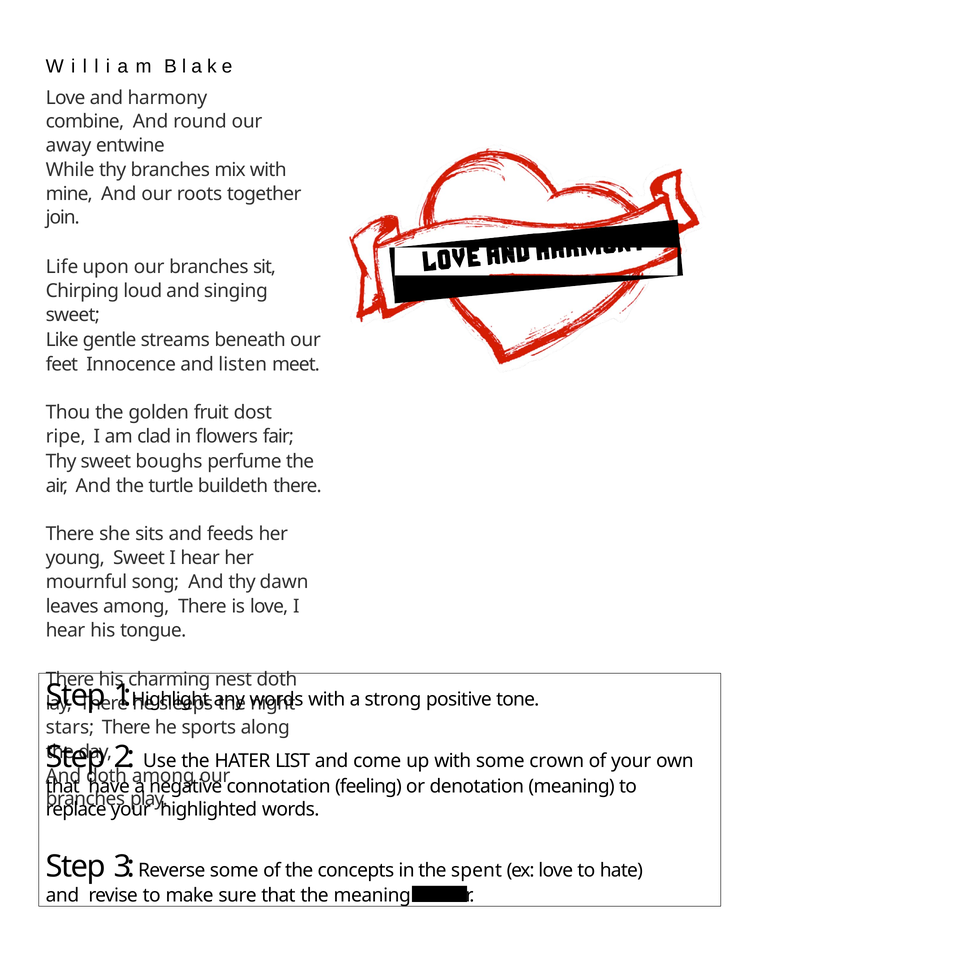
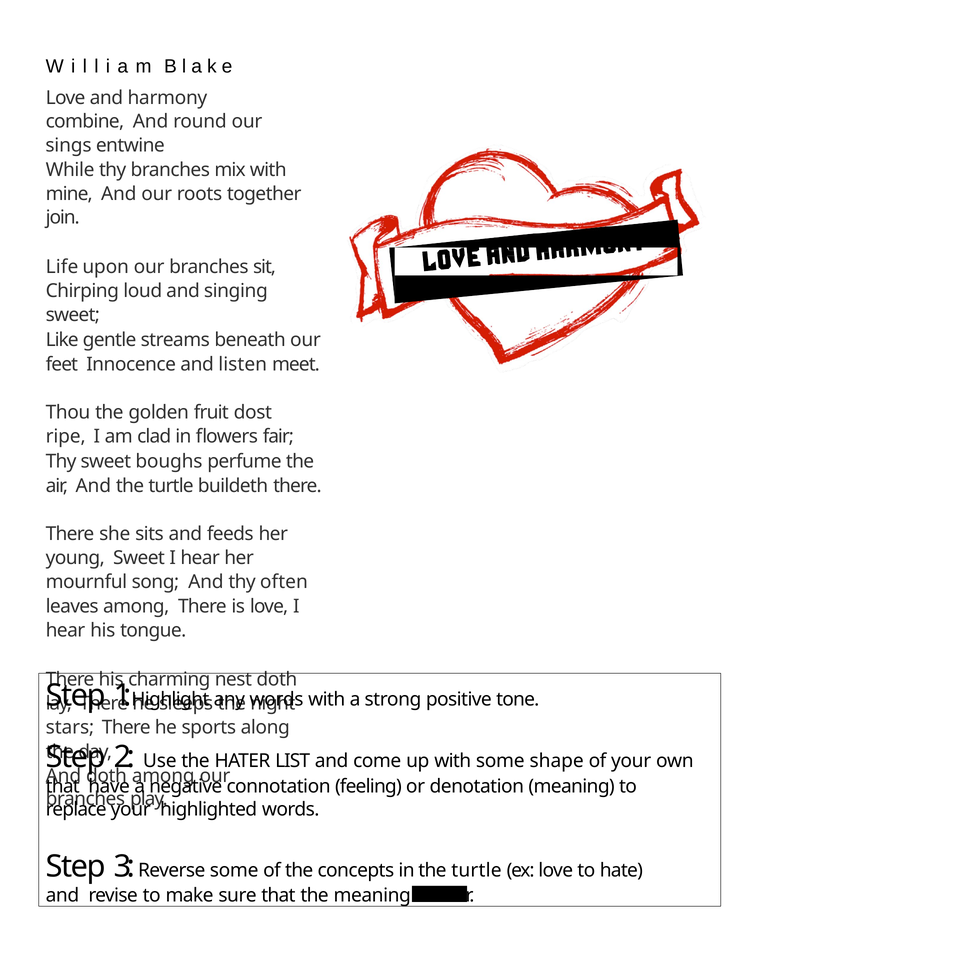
away: away -> sings
dawn: dawn -> often
crown: crown -> shape
in the spent: spent -> turtle
